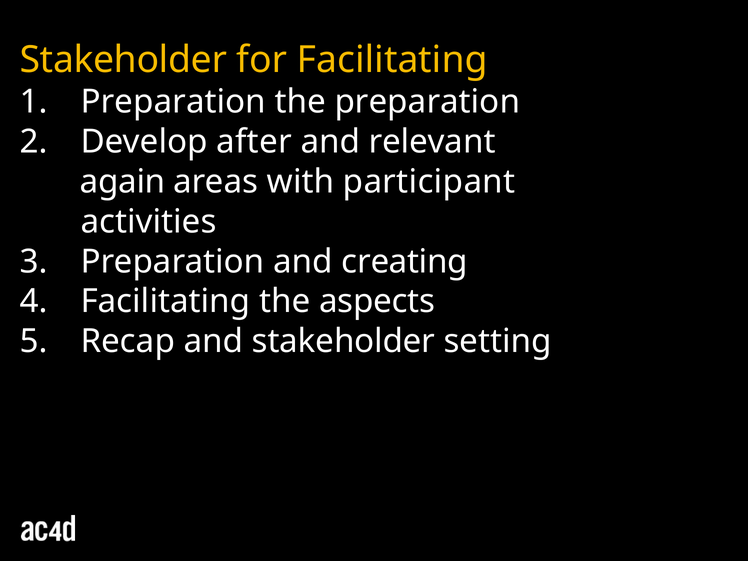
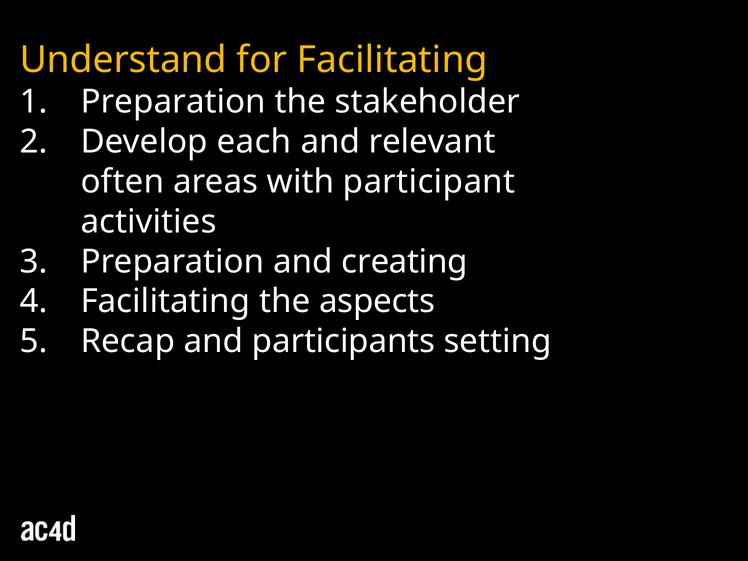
Stakeholder at (123, 60): Stakeholder -> Understand
the preparation: preparation -> stakeholder
after: after -> each
again: again -> often
and stakeholder: stakeholder -> participants
